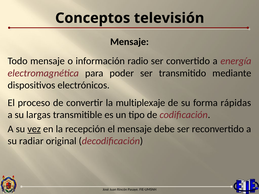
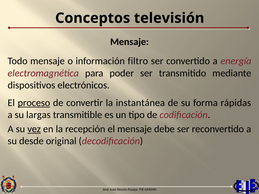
radio: radio -> filtro
proceso underline: none -> present
multiplexaje: multiplexaje -> instantánea
radiar: radiar -> desde
